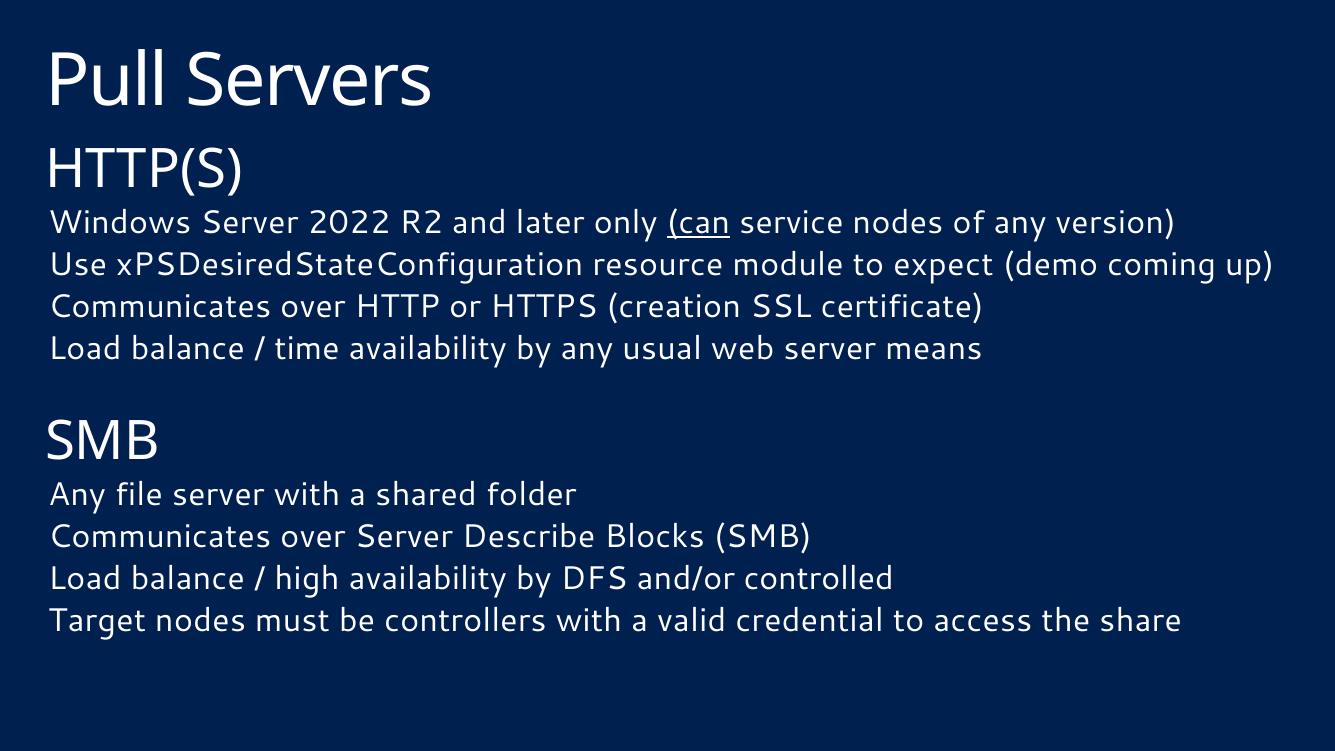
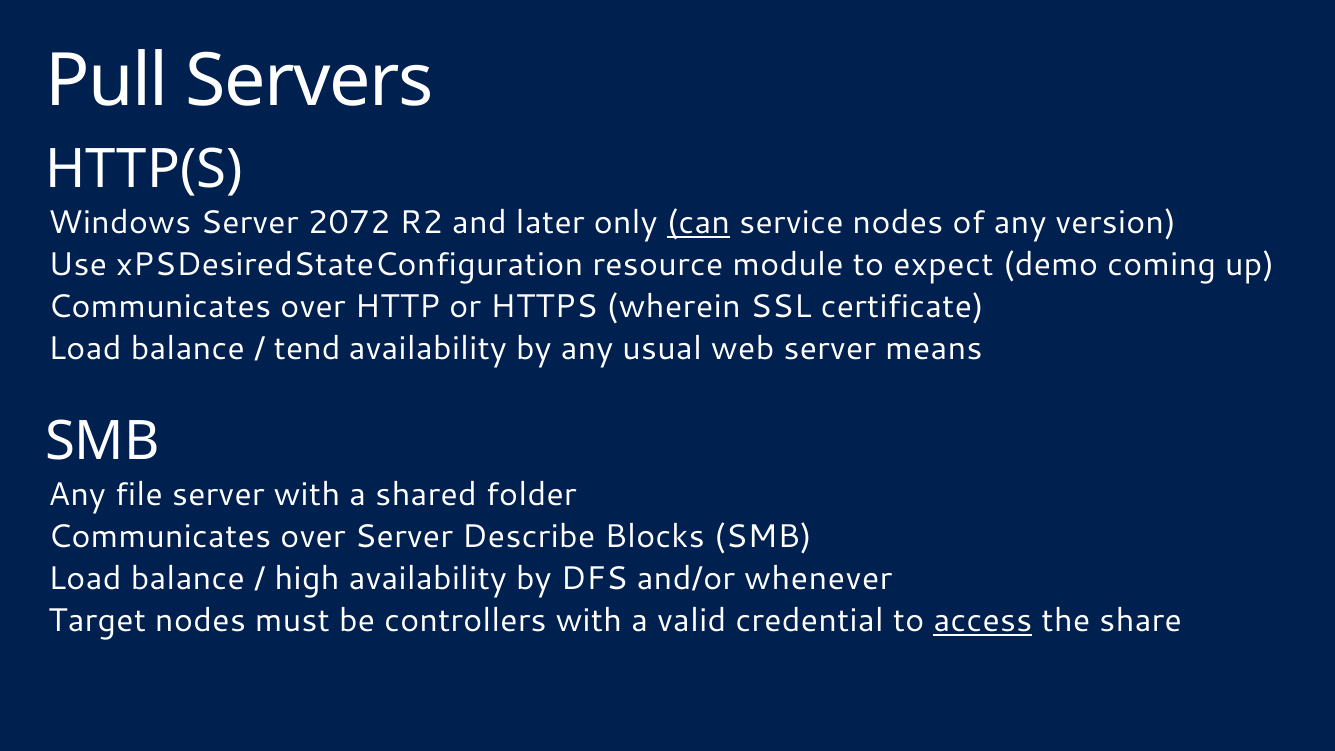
2022: 2022 -> 2072
creation: creation -> wherein
time: time -> tend
controlled: controlled -> whenever
access underline: none -> present
